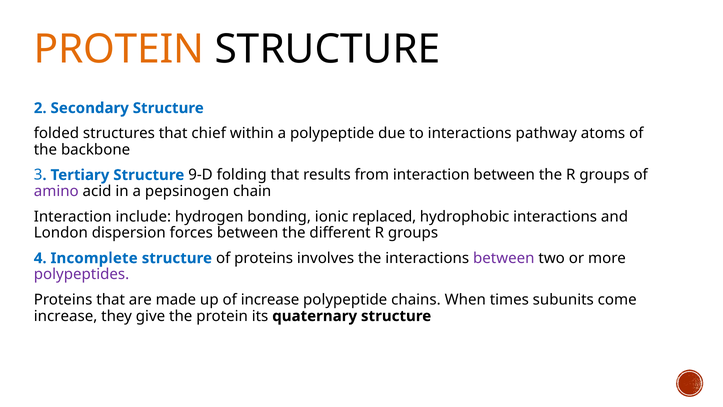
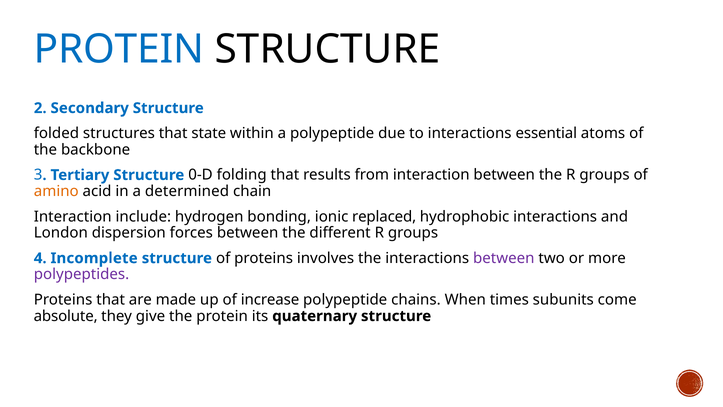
PROTEIN at (119, 49) colour: orange -> blue
chief: chief -> state
pathway: pathway -> essential
9-D: 9-D -> 0-D
amino colour: purple -> orange
pepsinogen: pepsinogen -> determined
increase at (66, 316): increase -> absolute
